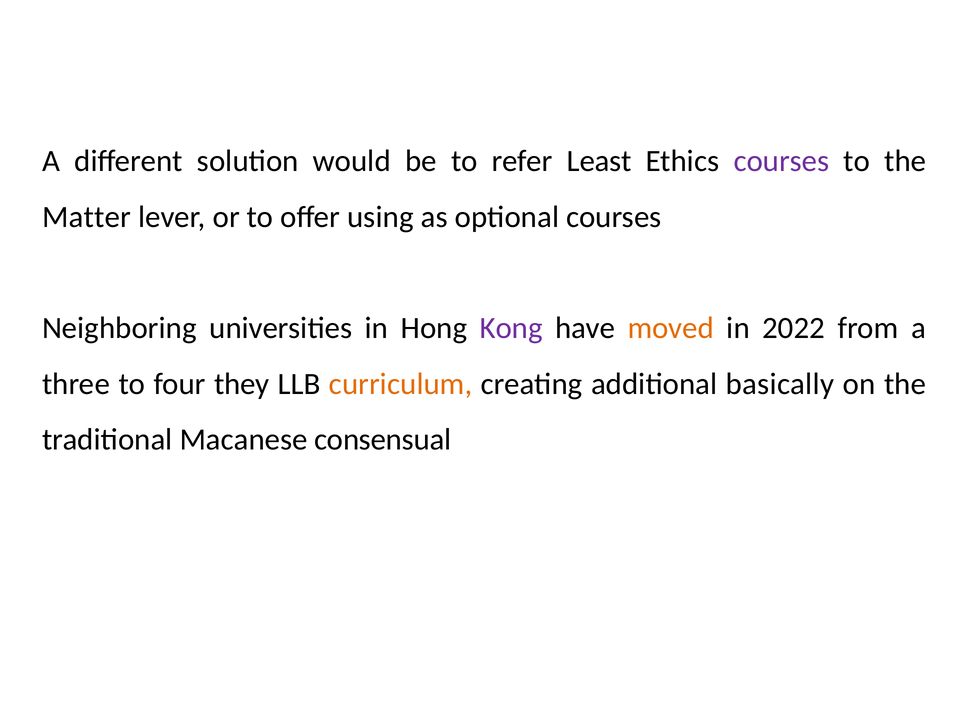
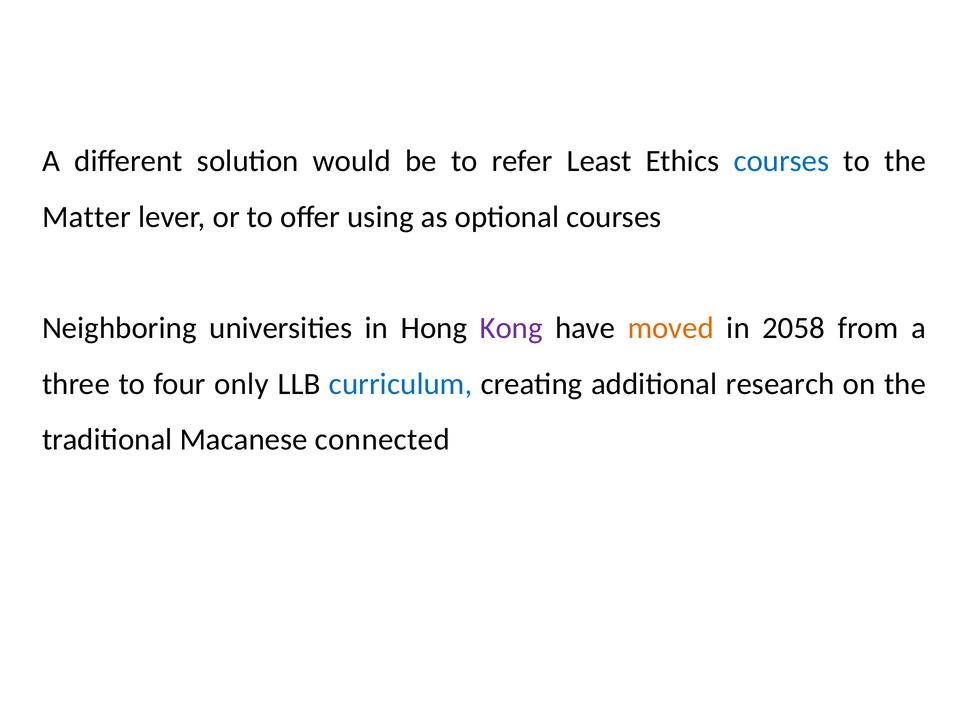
courses at (781, 161) colour: purple -> blue
2022: 2022 -> 2058
they: they -> only
curriculum colour: orange -> blue
basically: basically -> research
consensual: consensual -> connected
